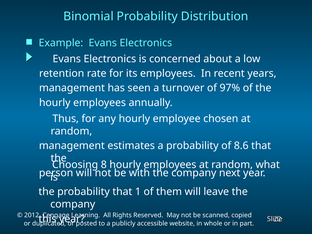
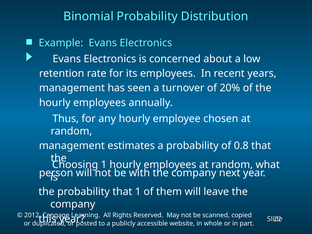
97%: 97% -> 20%
8.6: 8.6 -> 0.8
Choosing 8: 8 -> 1
